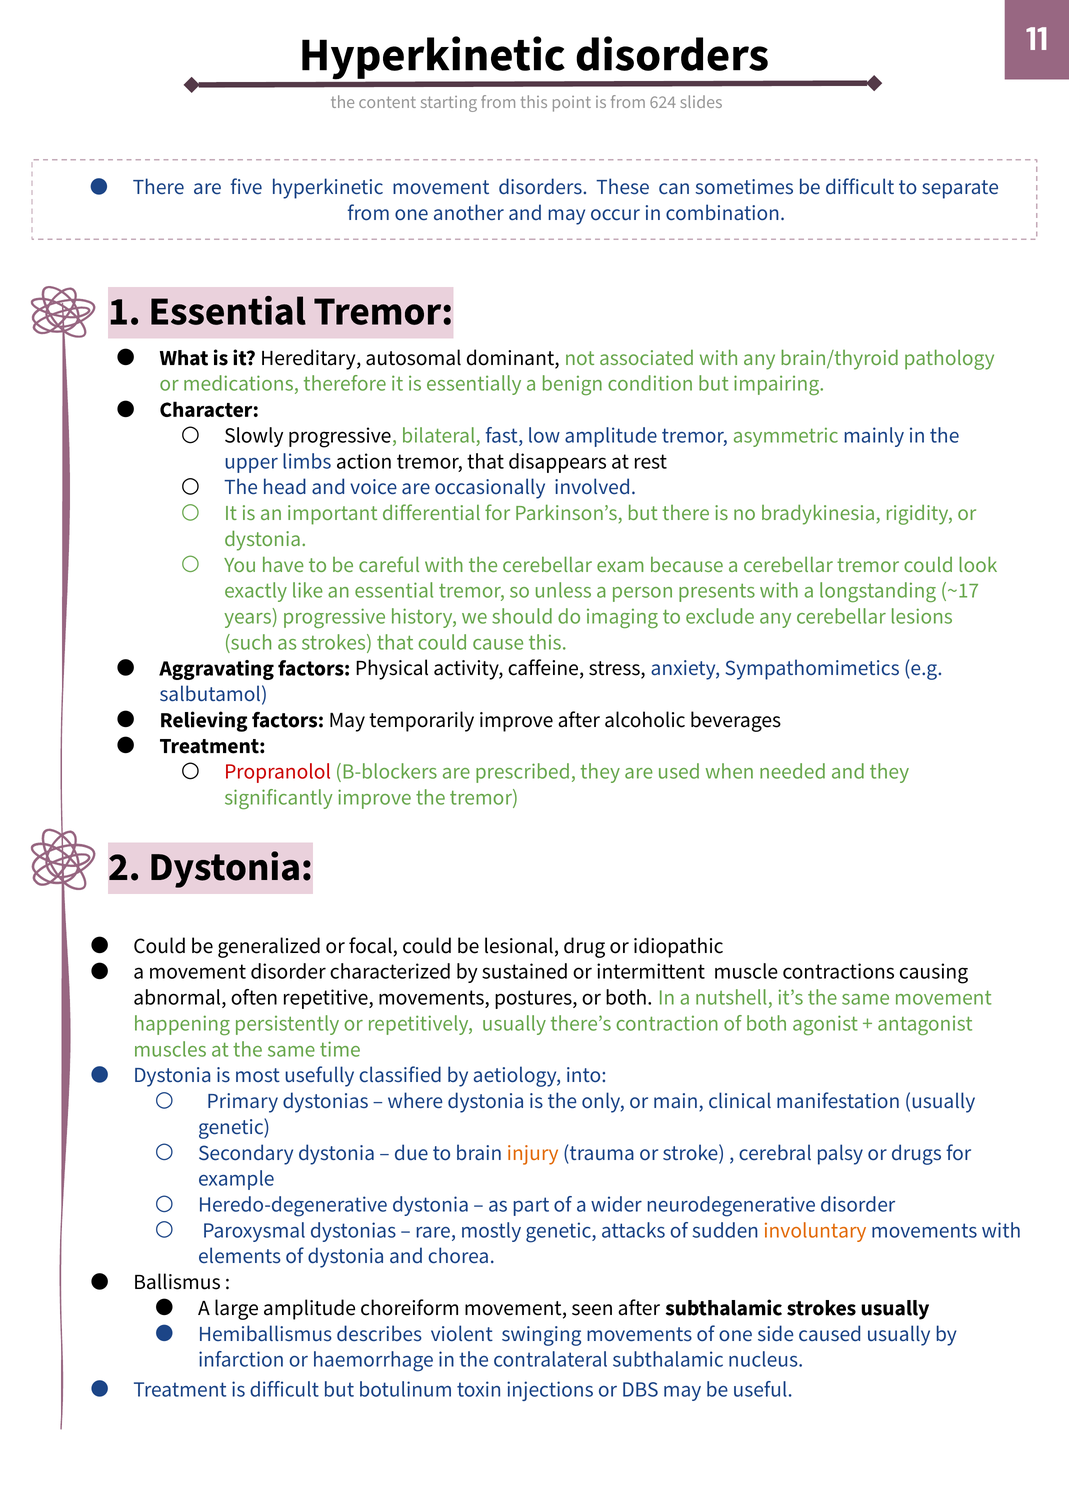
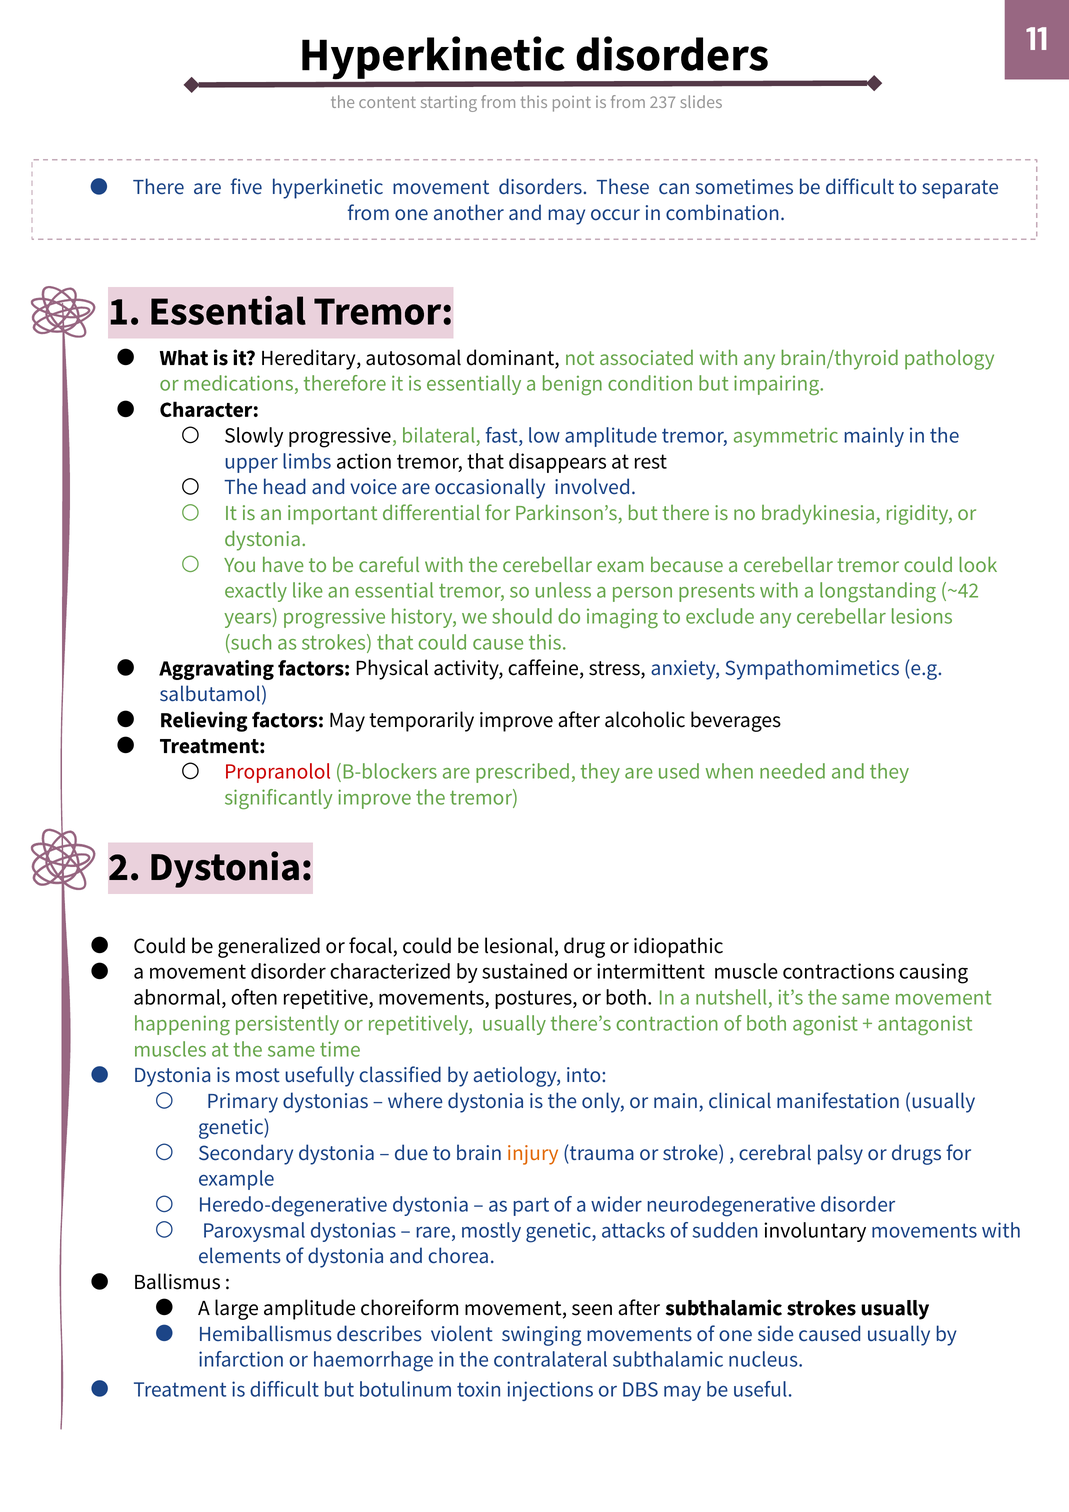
624: 624 -> 237
~17: ~17 -> ~42
involuntary colour: orange -> black
